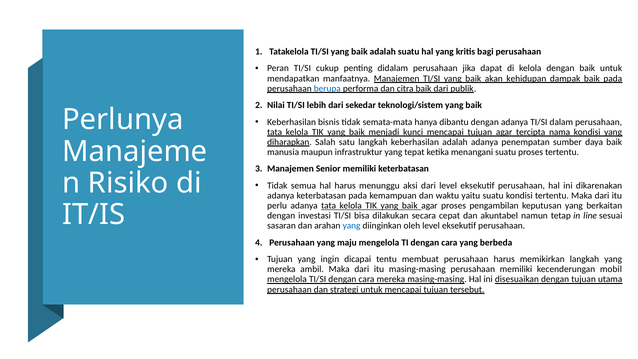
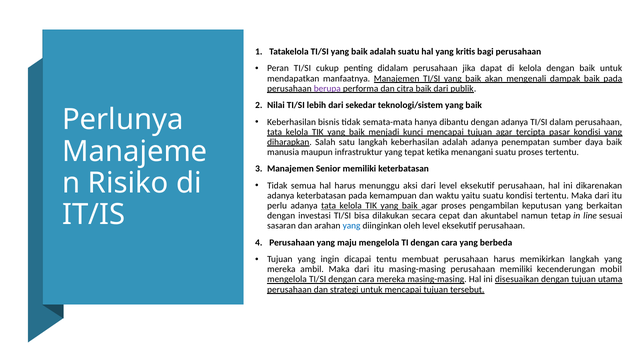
kehidupan: kehidupan -> mengenali
berupa colour: blue -> purple
nama: nama -> pasar
